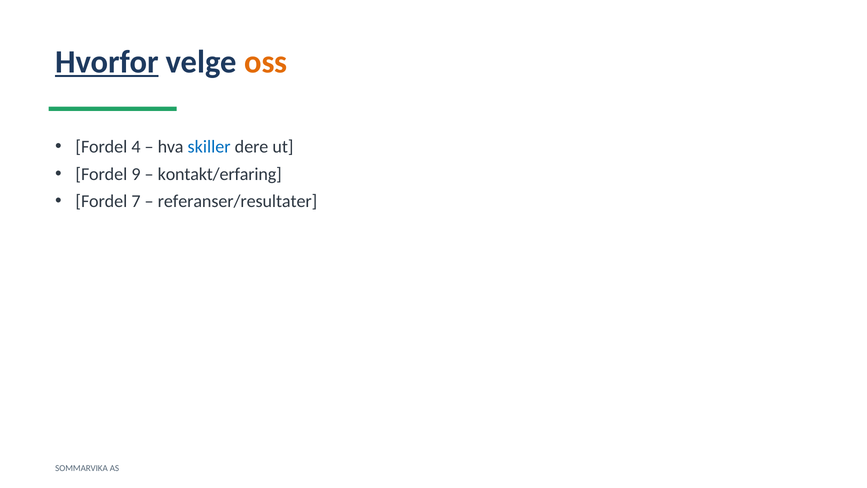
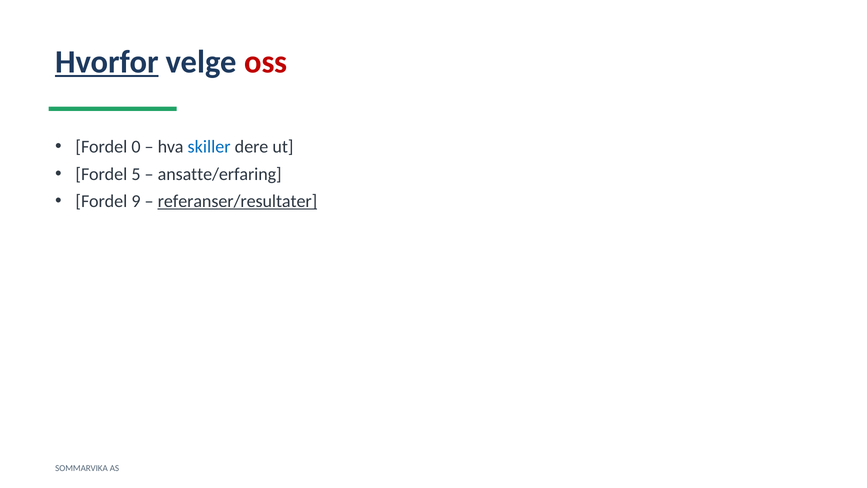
oss colour: orange -> red
4: 4 -> 0
9: 9 -> 5
kontakt/erfaring: kontakt/erfaring -> ansatte/erfaring
7: 7 -> 9
referanser/resultater underline: none -> present
